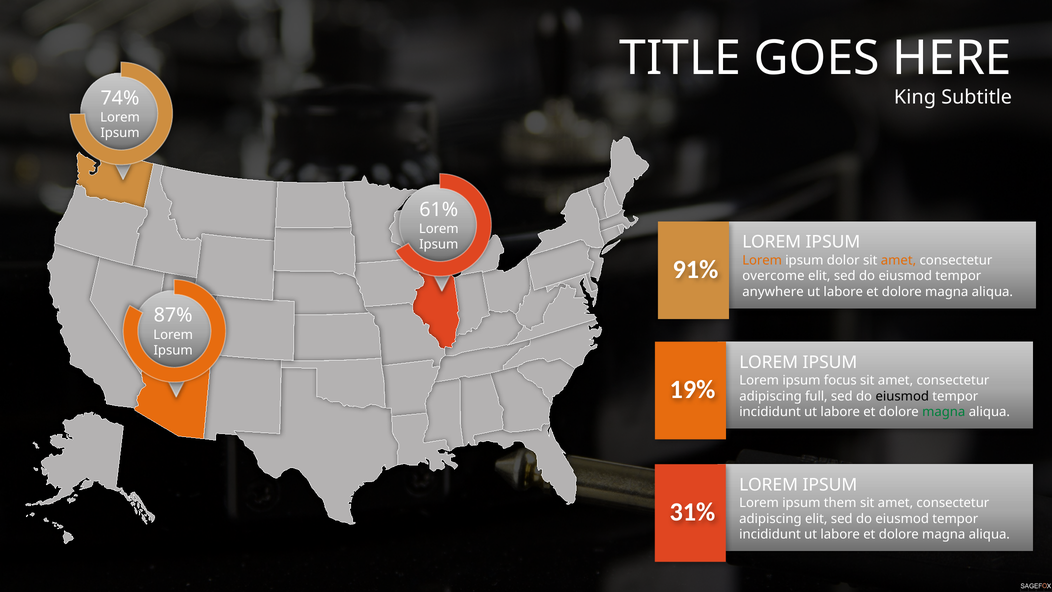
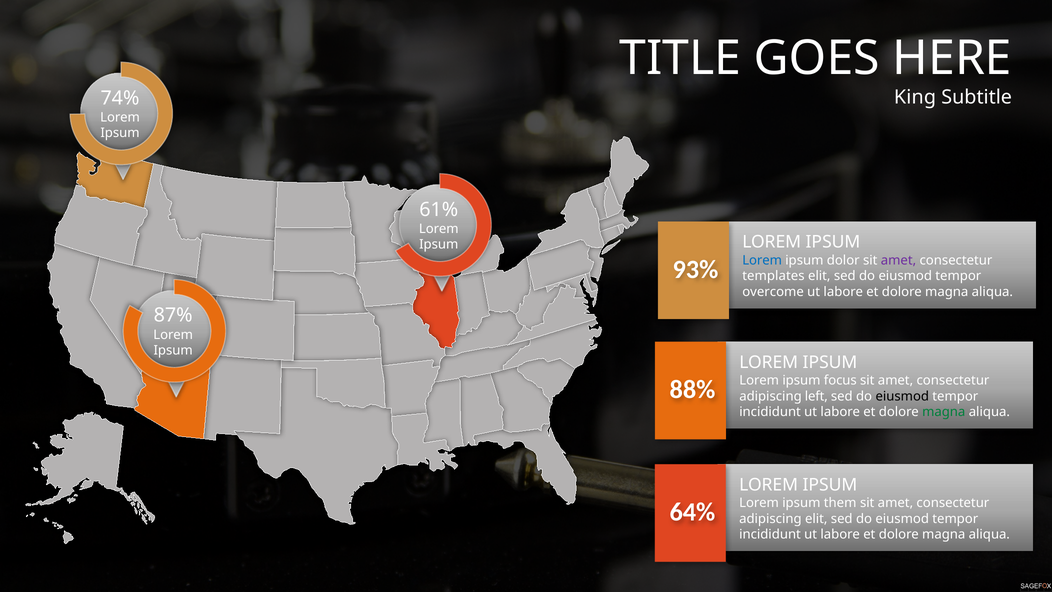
Lorem at (762, 260) colour: orange -> blue
amet at (898, 260) colour: orange -> purple
91%: 91% -> 93%
overcome: overcome -> templates
anywhere: anywhere -> overcome
19%: 19% -> 88%
full: full -> left
31%: 31% -> 64%
